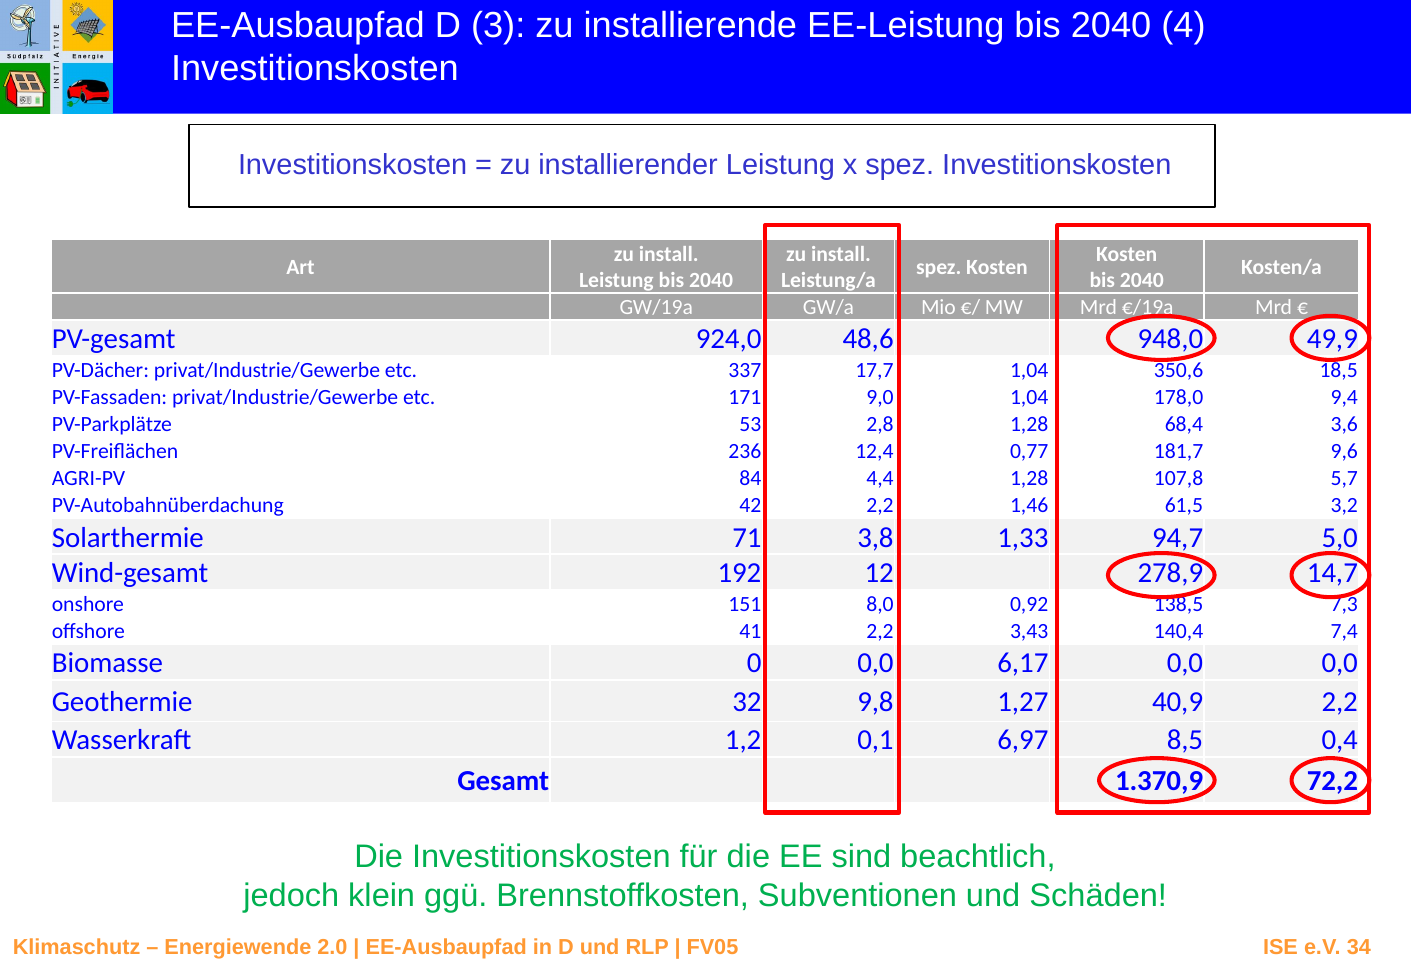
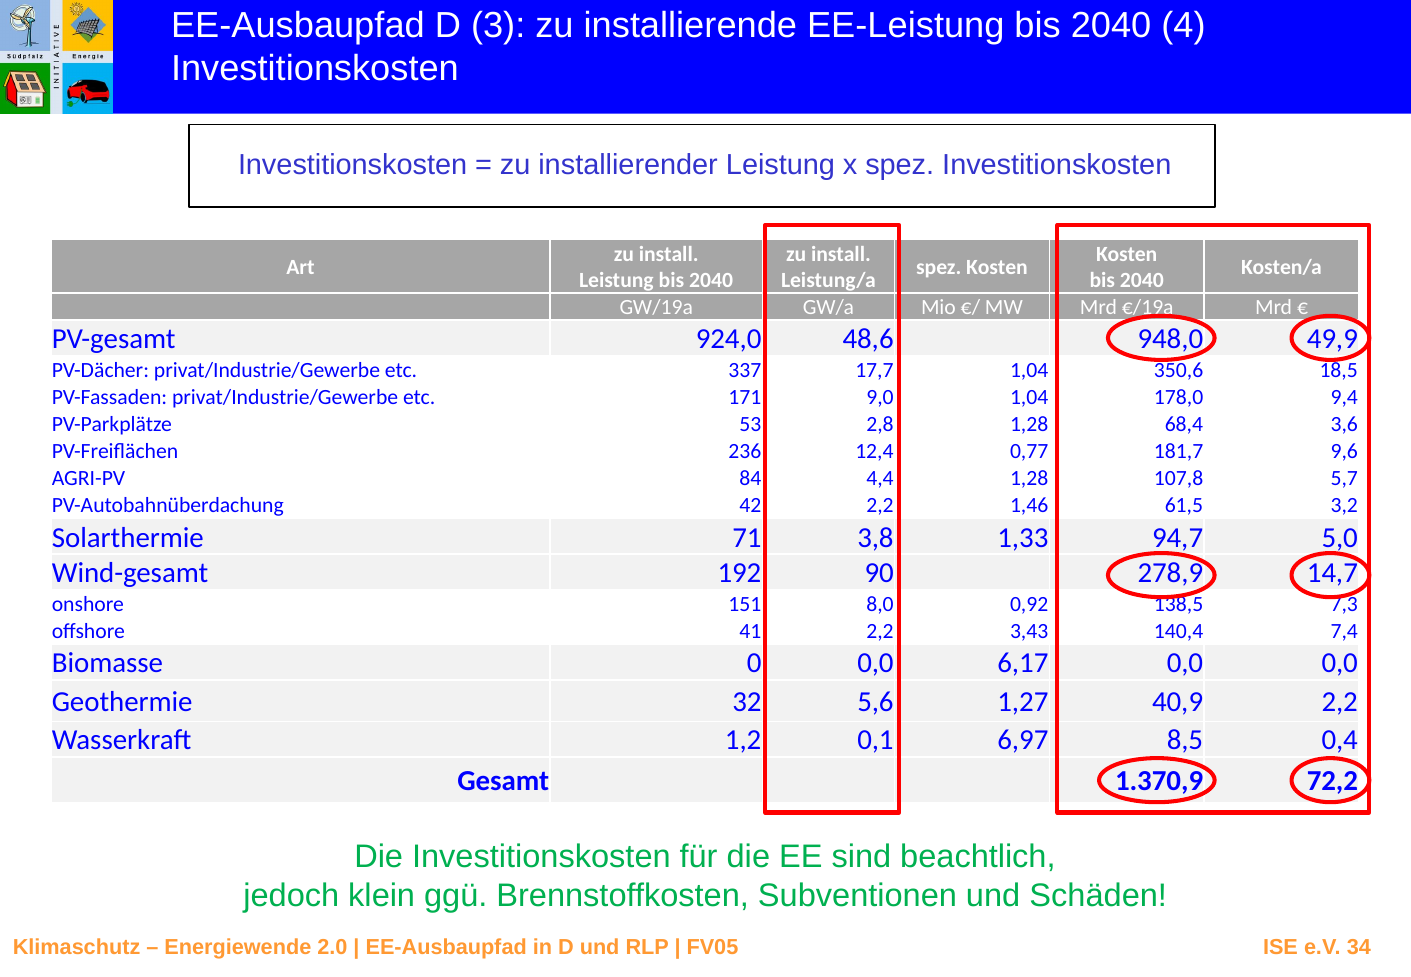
12: 12 -> 90
9,8: 9,8 -> 5,6
